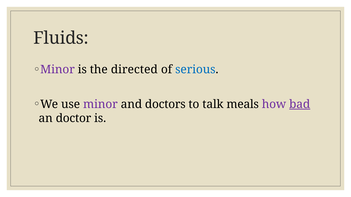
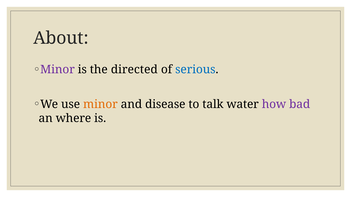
Fluids: Fluids -> About
minor at (100, 104) colour: purple -> orange
doctors: doctors -> disease
meals: meals -> water
bad underline: present -> none
doctor: doctor -> where
